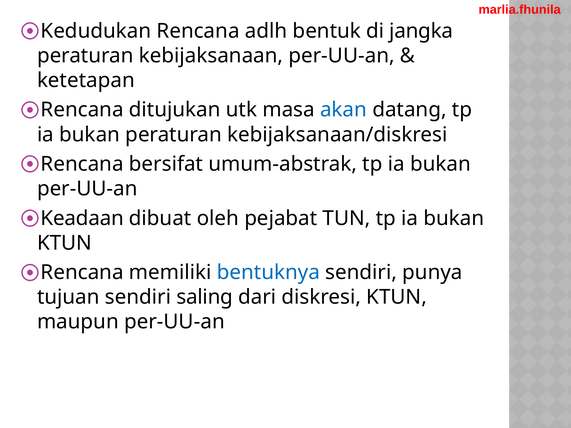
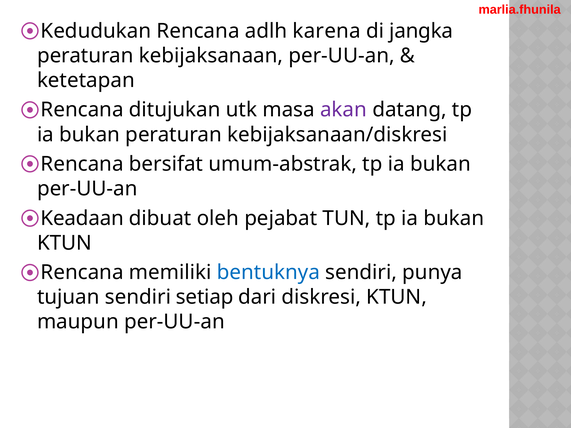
bentuk: bentuk -> karena
akan colour: blue -> purple
saling: saling -> setiap
